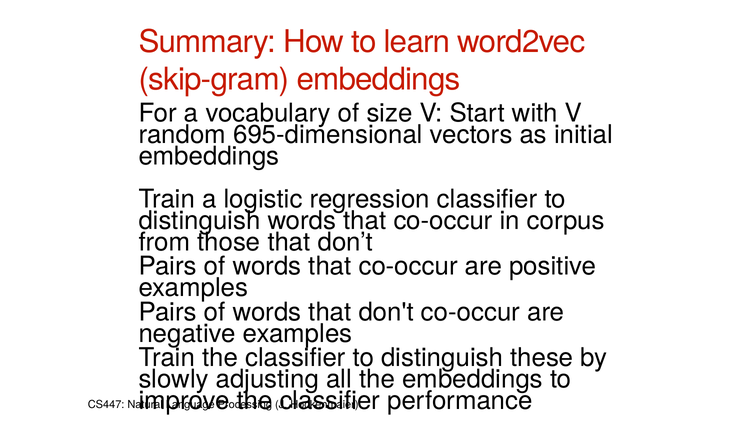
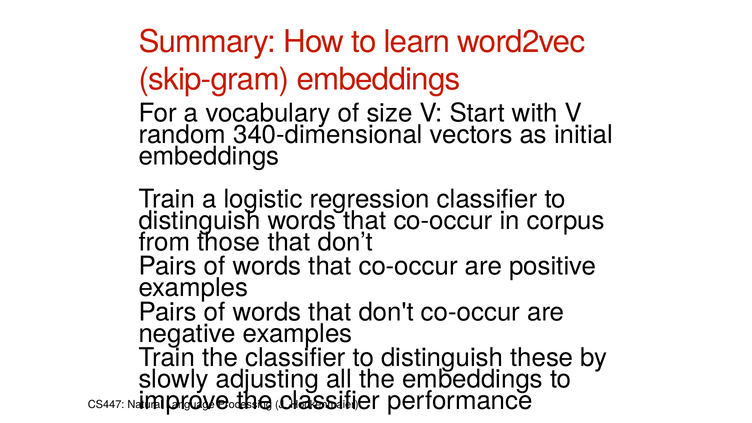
695-dimensional: 695-dimensional -> 340-dimensional
